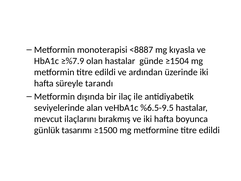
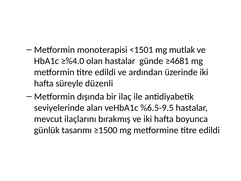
<8887: <8887 -> <1501
kıyasla: kıyasla -> mutlak
≥%7.9: ≥%7.9 -> ≥%4.0
≥1504: ≥1504 -> ≥4681
tarandı: tarandı -> düzenli
